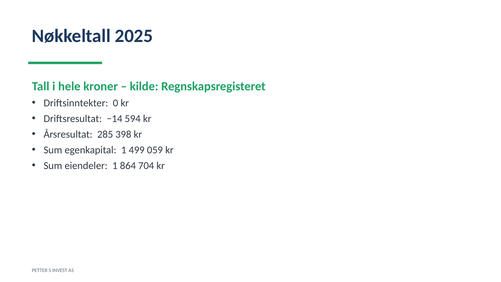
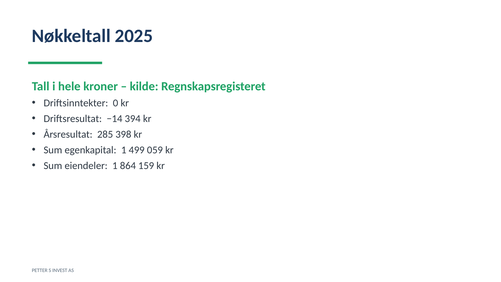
594: 594 -> 394
704: 704 -> 159
